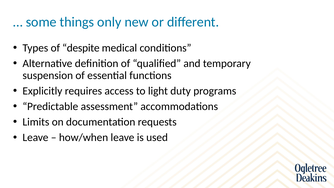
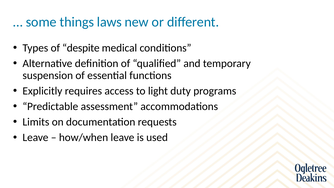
only: only -> laws
